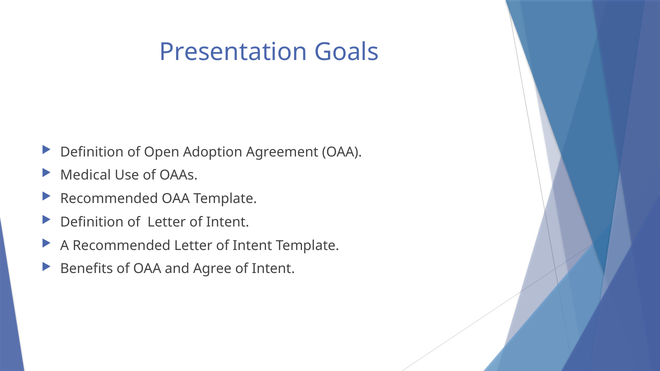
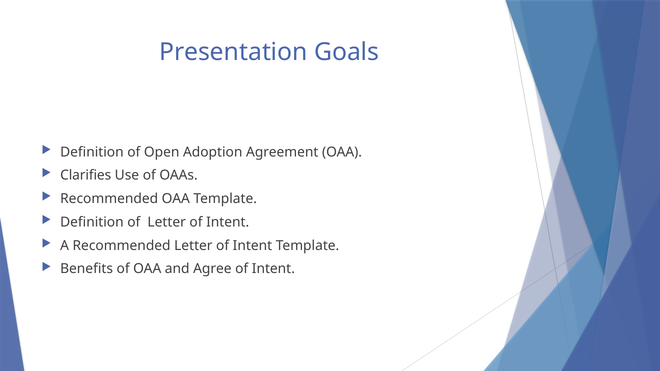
Medical: Medical -> Clarifies
